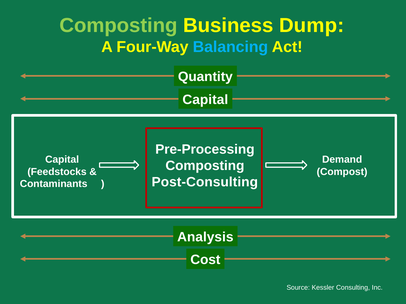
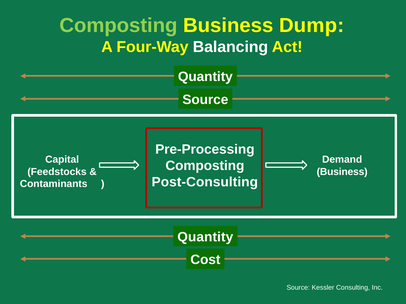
Balancing colour: light blue -> white
Capital at (205, 100): Capital -> Source
Compost at (342, 172): Compost -> Business
Analysis at (205, 237): Analysis -> Quantity
